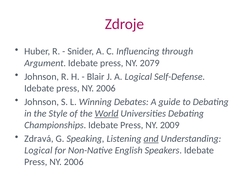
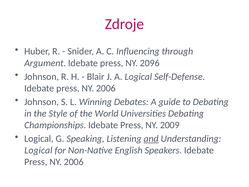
2079: 2079 -> 2096
World underline: present -> none
Zdravá at (39, 139): Zdravá -> Logical
